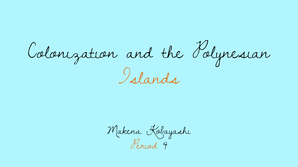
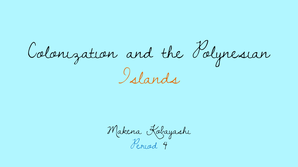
Period colour: orange -> blue
